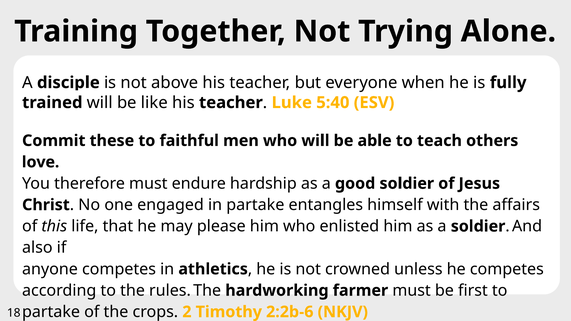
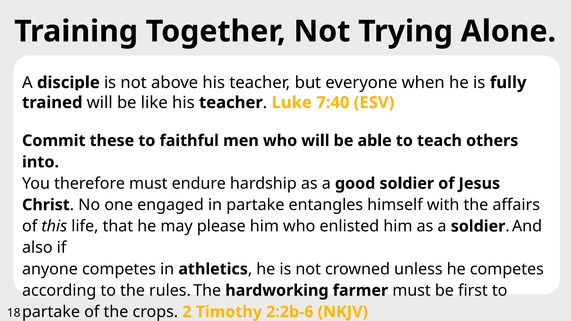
5:40: 5:40 -> 7:40
love: love -> into
